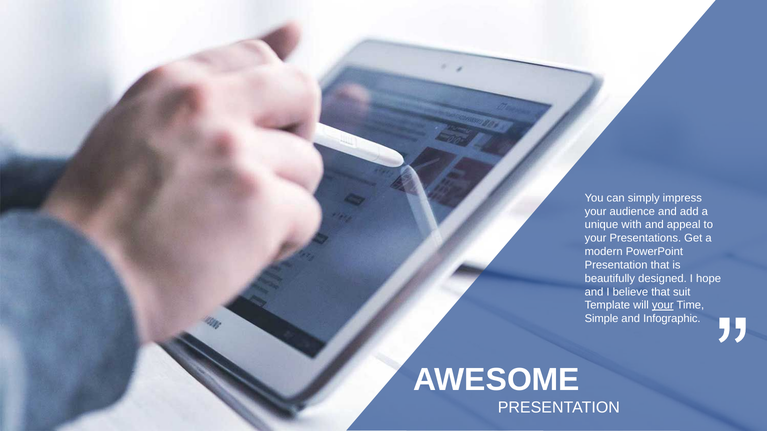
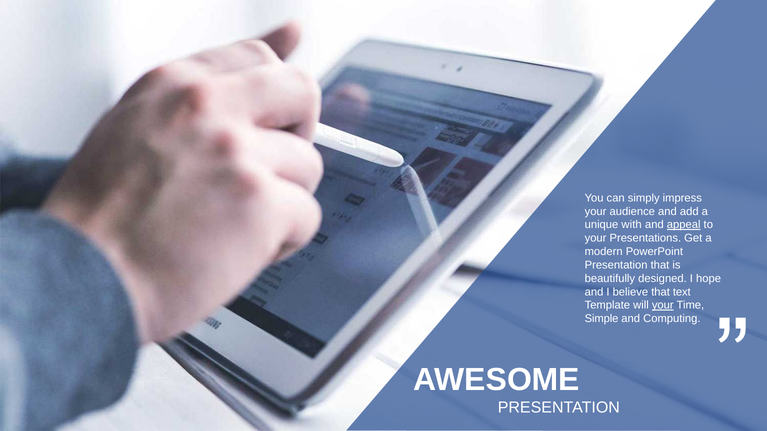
appeal underline: none -> present
suit: suit -> text
Infographic: Infographic -> Computing
